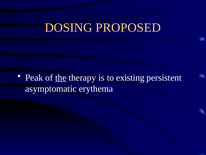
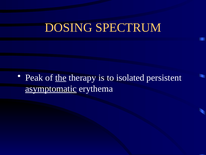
PROPOSED: PROPOSED -> SPECTRUM
existing: existing -> isolated
asymptomatic underline: none -> present
